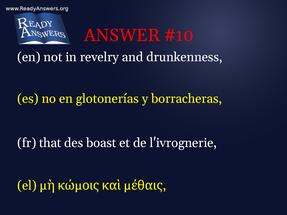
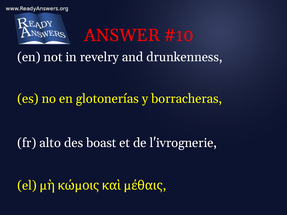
that: that -> alto
